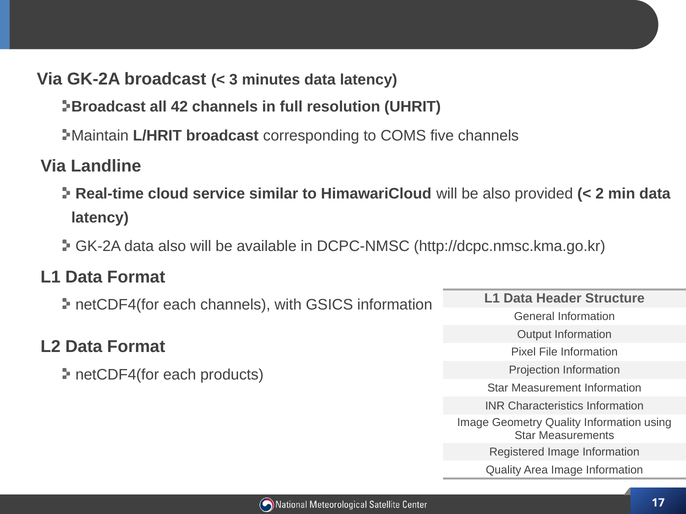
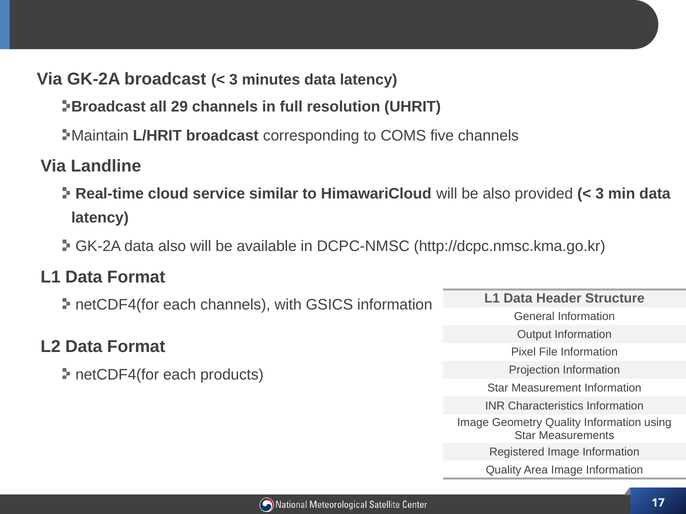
42: 42 -> 29
2 at (600, 194): 2 -> 3
